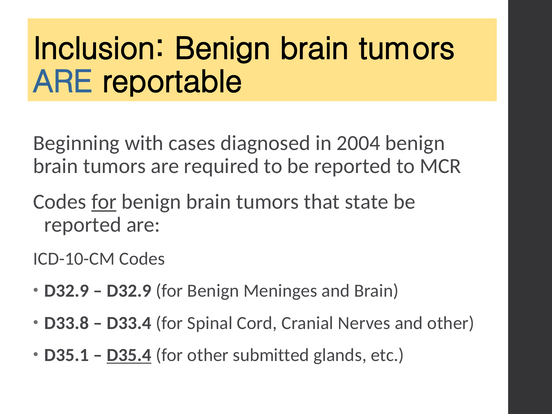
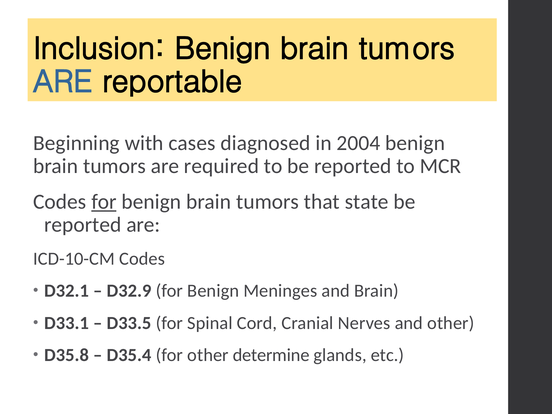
D32.9 at (66, 291): D32.9 -> D32.1
D33.8: D33.8 -> D33.1
D33.4: D33.4 -> D33.5
D35.1: D35.1 -> D35.8
D35.4 underline: present -> none
submitted: submitted -> determine
